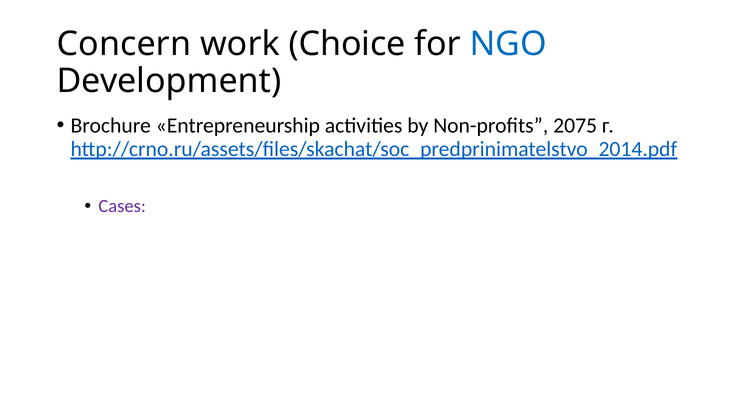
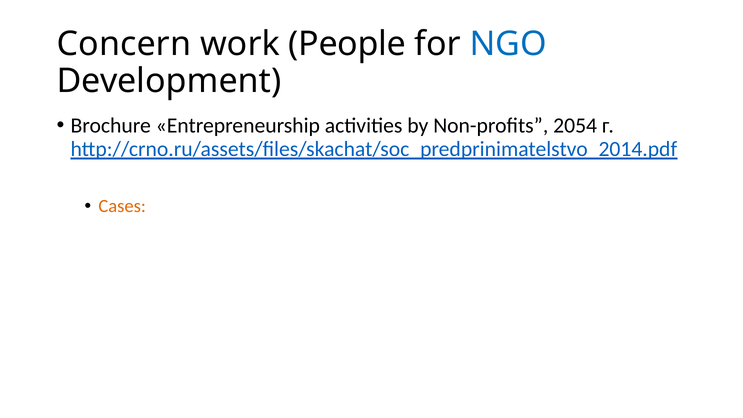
Choice: Choice -> People
2075: 2075 -> 2054
Cases colour: purple -> orange
